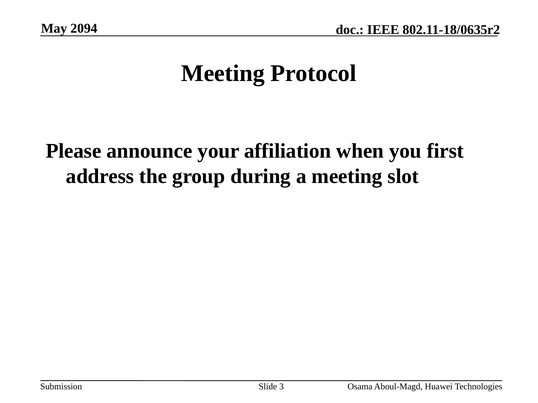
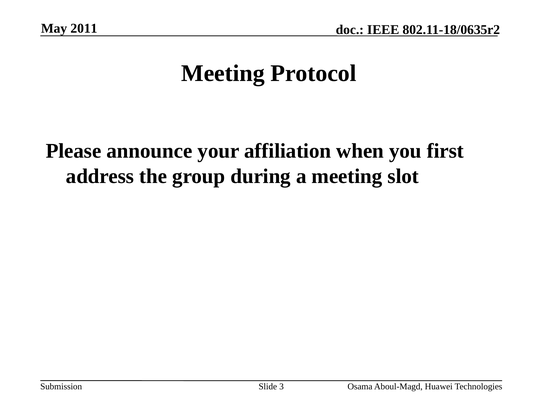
2094: 2094 -> 2011
